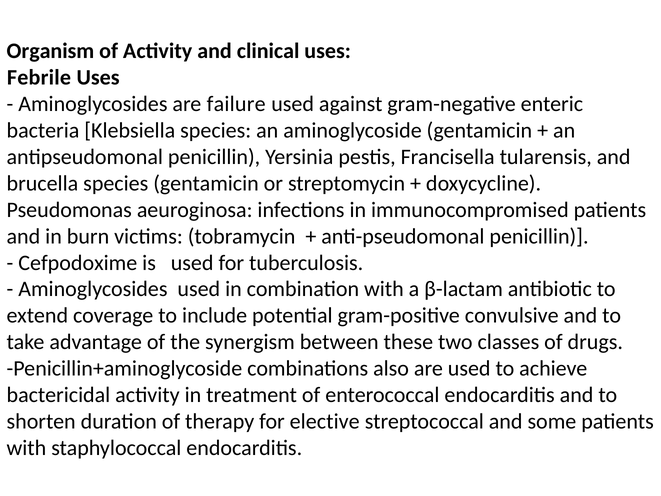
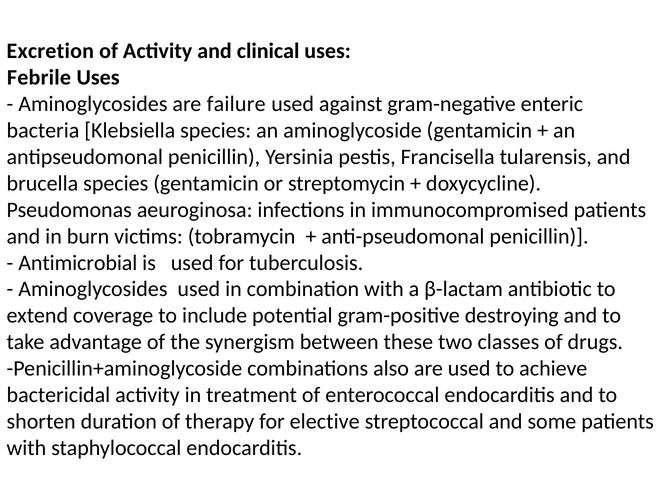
Organism: Organism -> Excretion
Cefpodoxime: Cefpodoxime -> Antimicrobial
convulsive: convulsive -> destroying
